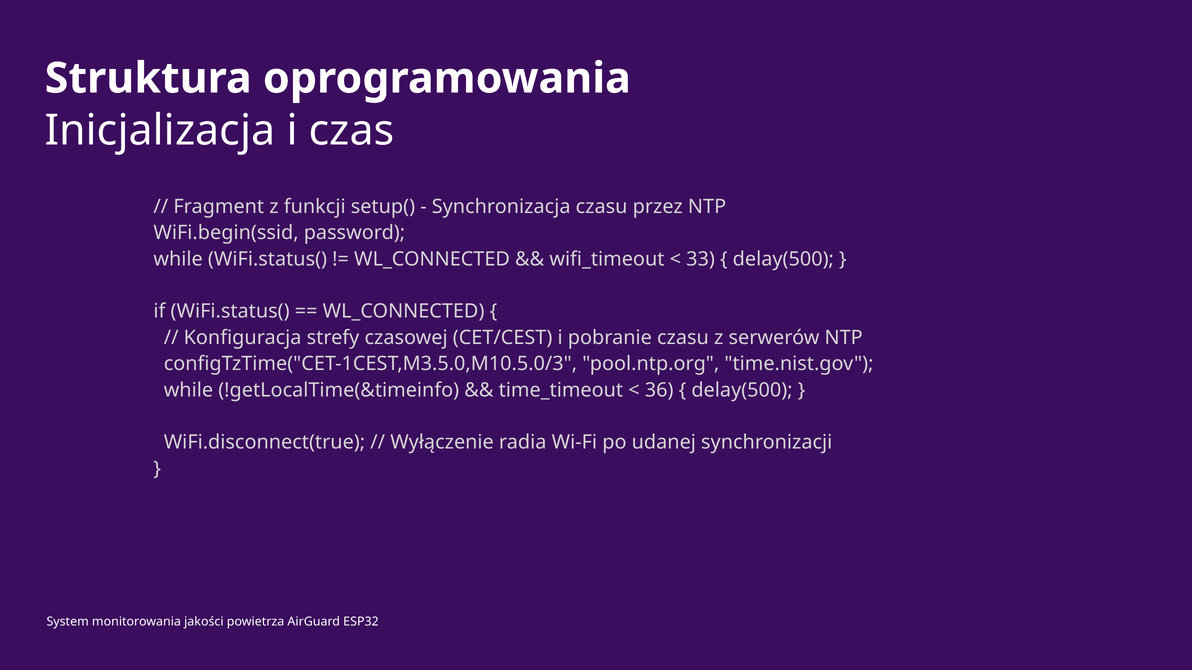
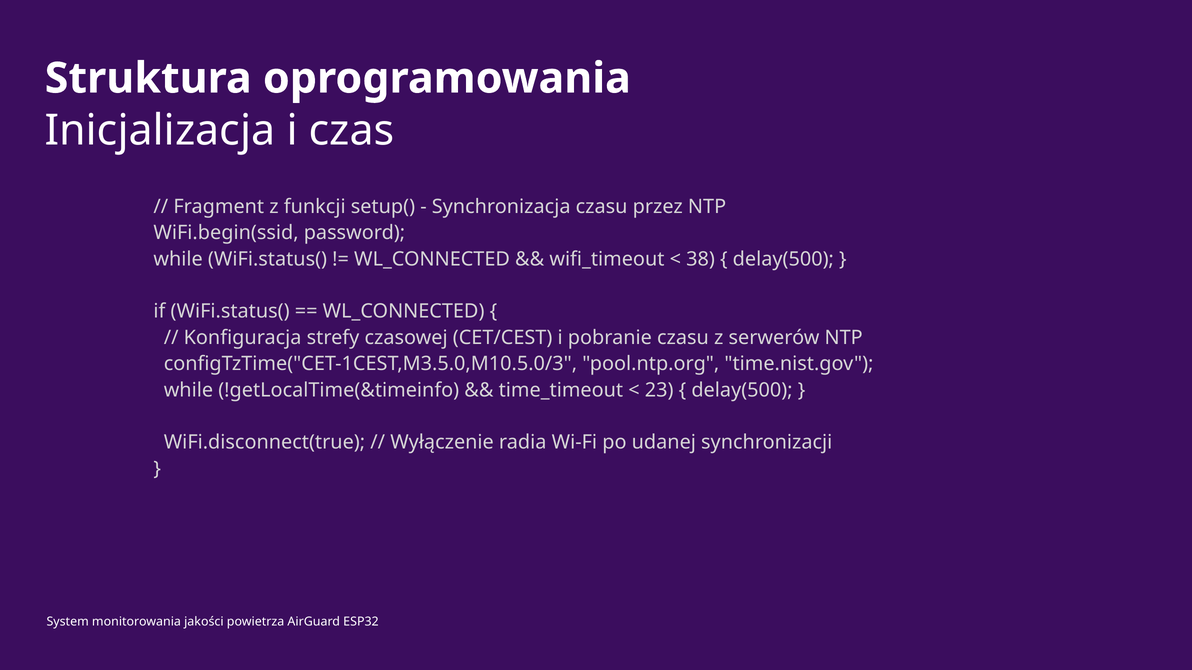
33: 33 -> 38
36: 36 -> 23
